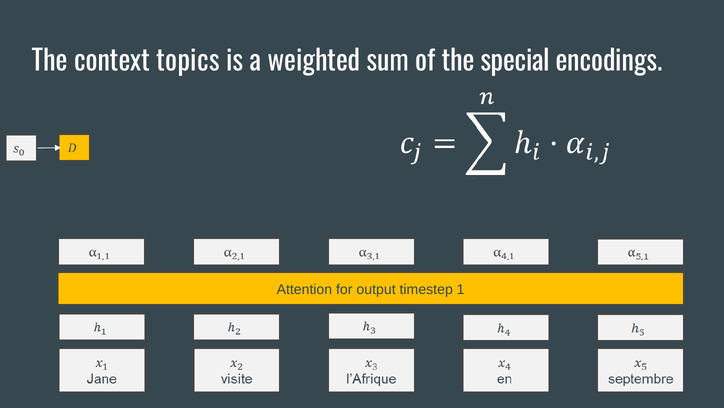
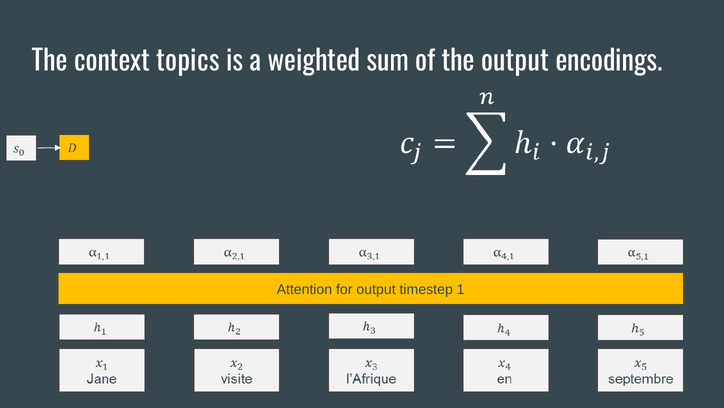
the special: special -> output
